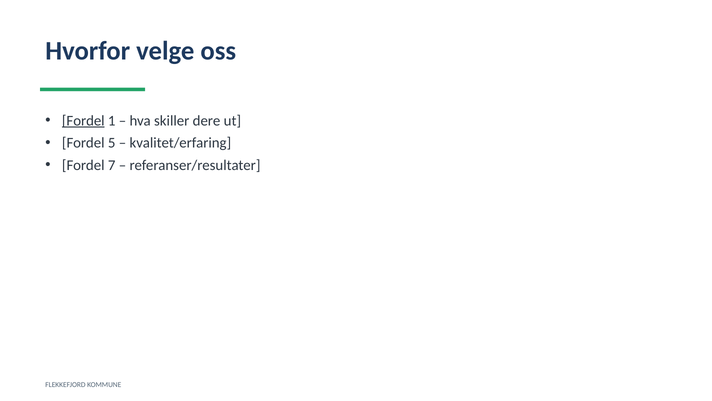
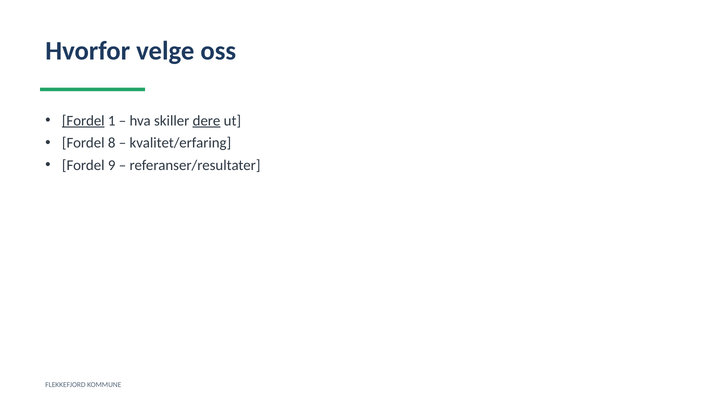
dere underline: none -> present
5: 5 -> 8
7: 7 -> 9
